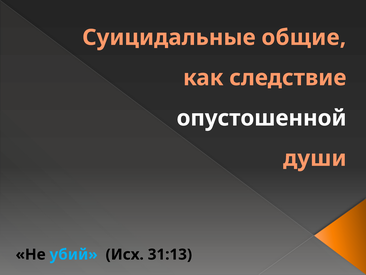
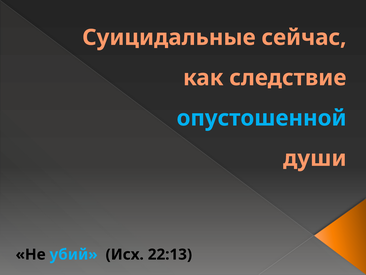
общие: общие -> сейчас
опустошенной colour: white -> light blue
31:13: 31:13 -> 22:13
